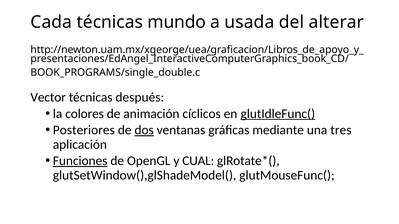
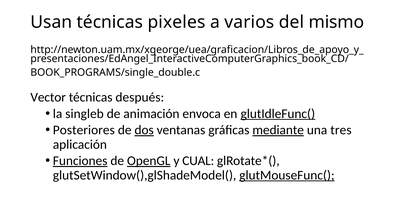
Cada: Cada -> Usan
mundo: mundo -> pixeles
usada: usada -> varios
alterar: alterar -> mismo
colores: colores -> singleb
cíclicos: cíclicos -> envoca
mediante underline: none -> present
OpenGL underline: none -> present
glutMouseFunc( underline: none -> present
